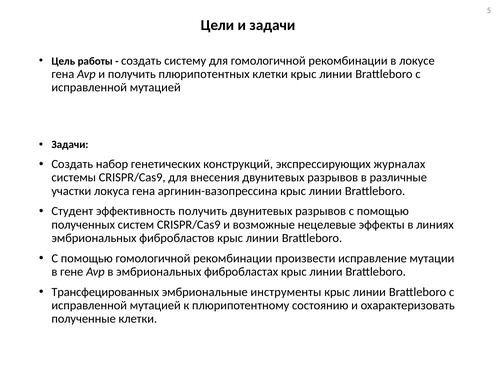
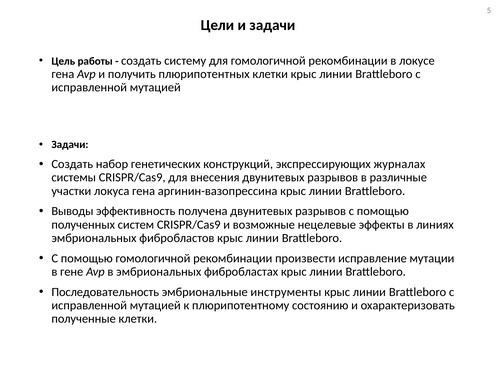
Студент: Студент -> Выводы
эффективность получить: получить -> получена
Трансфецированных: Трансфецированных -> Последовательность
